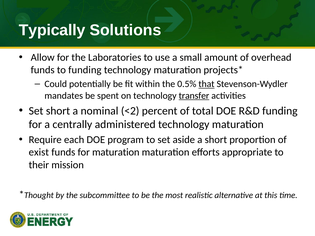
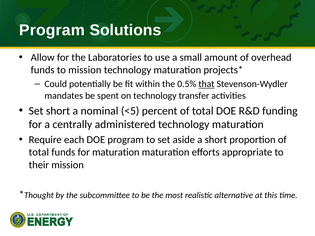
Typically at (52, 30): Typically -> Program
to funding: funding -> mission
transfer underline: present -> none
<2: <2 -> <5
exist at (39, 152): exist -> total
